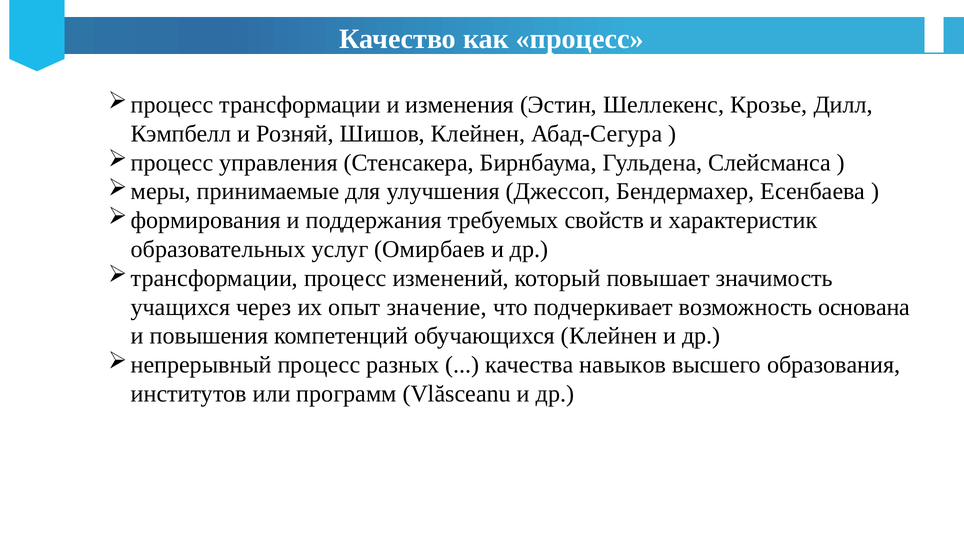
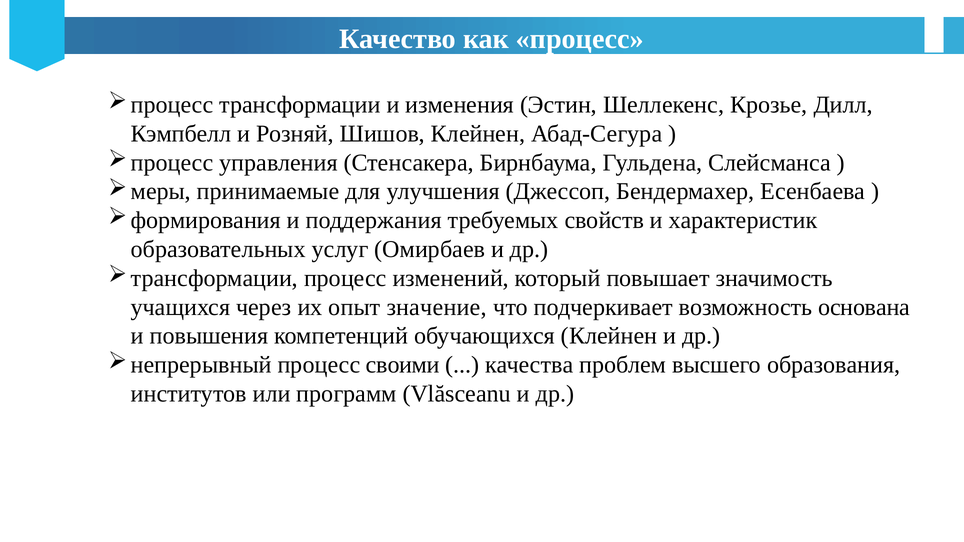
разных: разных -> своими
навыков: навыков -> проблем
